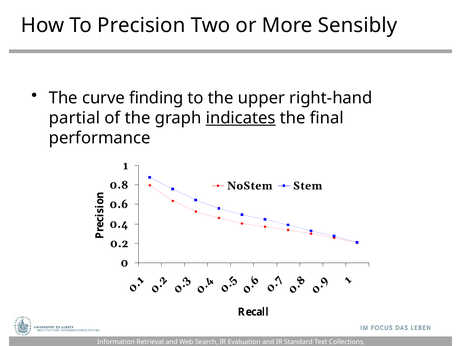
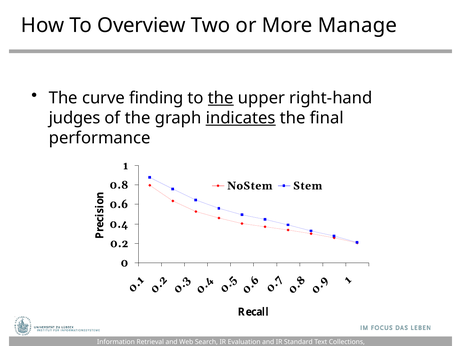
Precision: Precision -> Overview
Sensibly: Sensibly -> Manage
the at (221, 98) underline: none -> present
partial: partial -> judges
